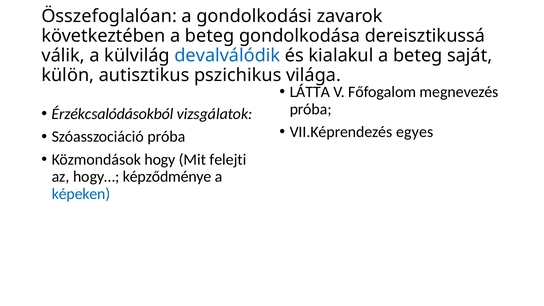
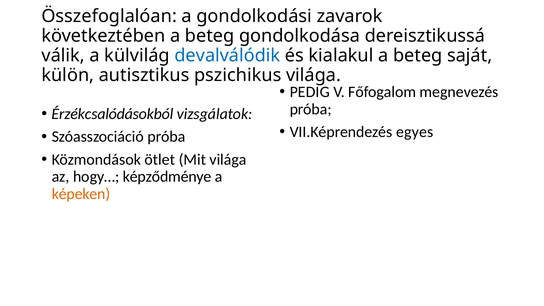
LÁTTA: LÁTTA -> PEDIG
hogy: hogy -> ötlet
Mit felejti: felejti -> világa
képeken colour: blue -> orange
